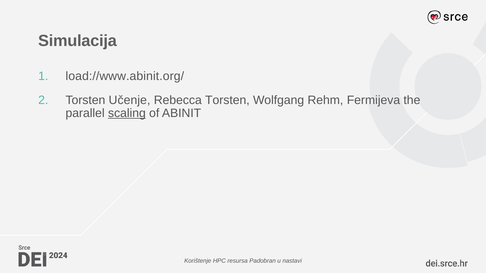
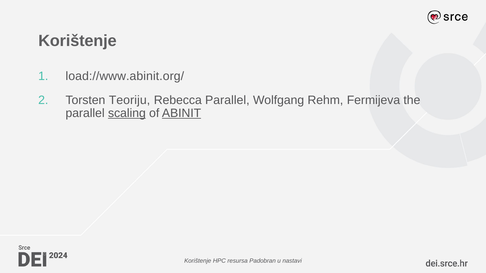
Simulacija at (77, 41): Simulacija -> Korištenje
Učenje: Učenje -> Teoriju
Rebecca Torsten: Torsten -> Parallel
ABINIT underline: none -> present
